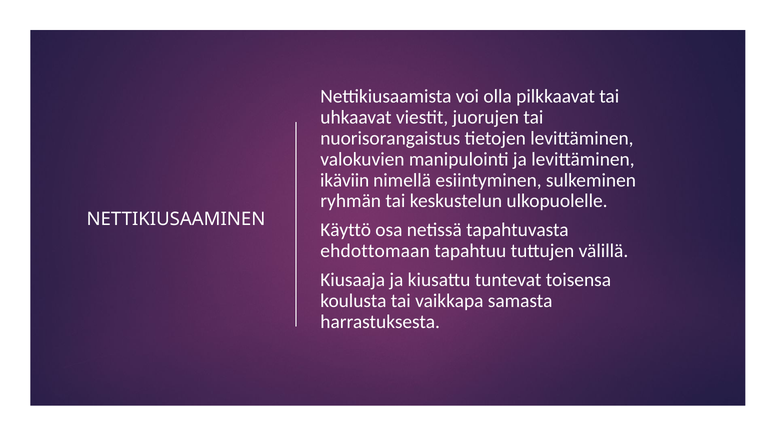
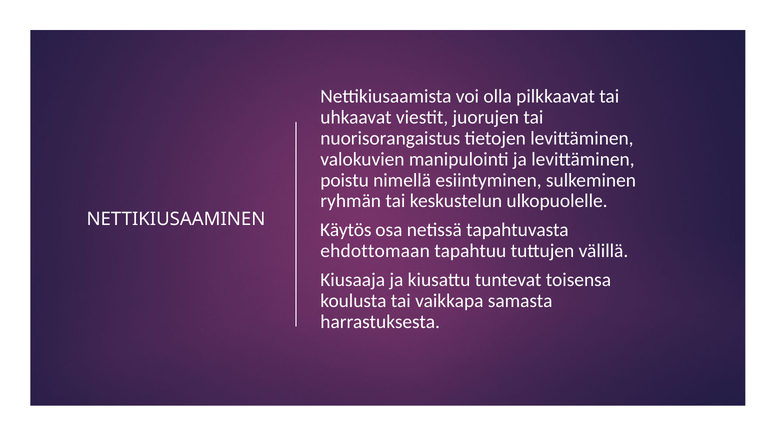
ikäviin: ikäviin -> poistu
Käyttö: Käyttö -> Käytös
